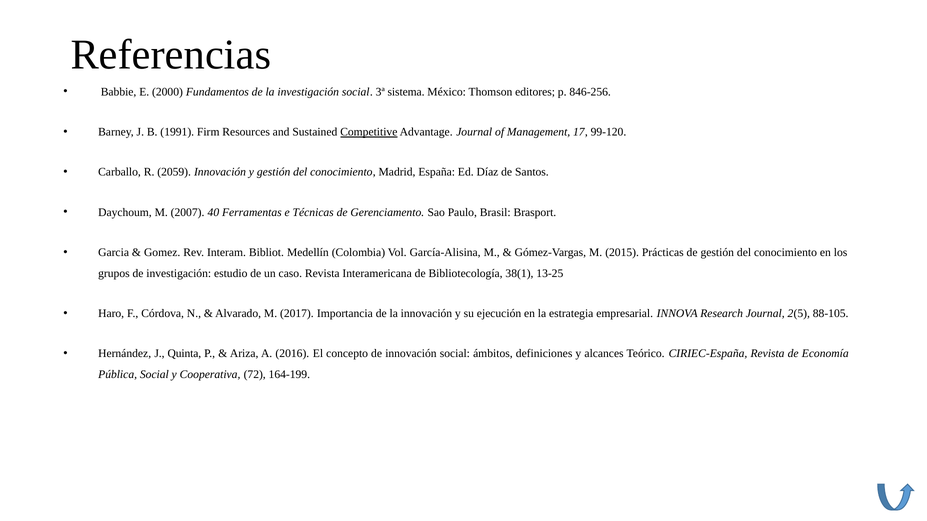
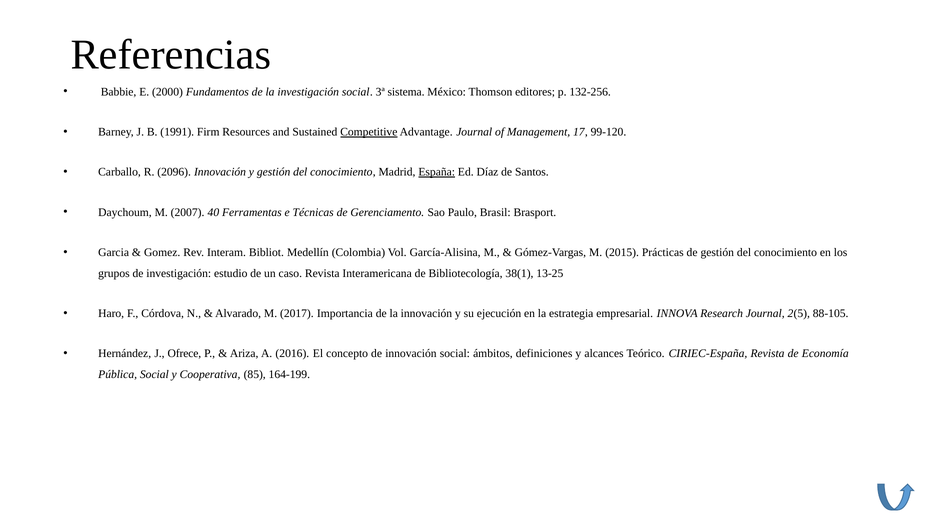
846-256: 846-256 -> 132-256
2059: 2059 -> 2096
España underline: none -> present
Quinta: Quinta -> Ofrece
72: 72 -> 85
